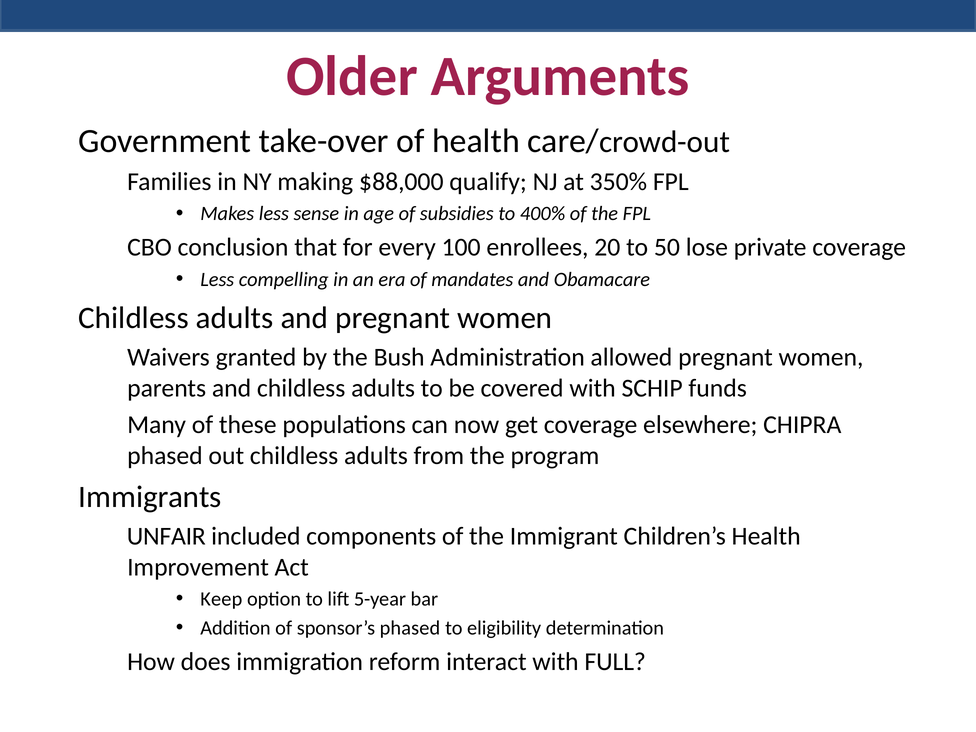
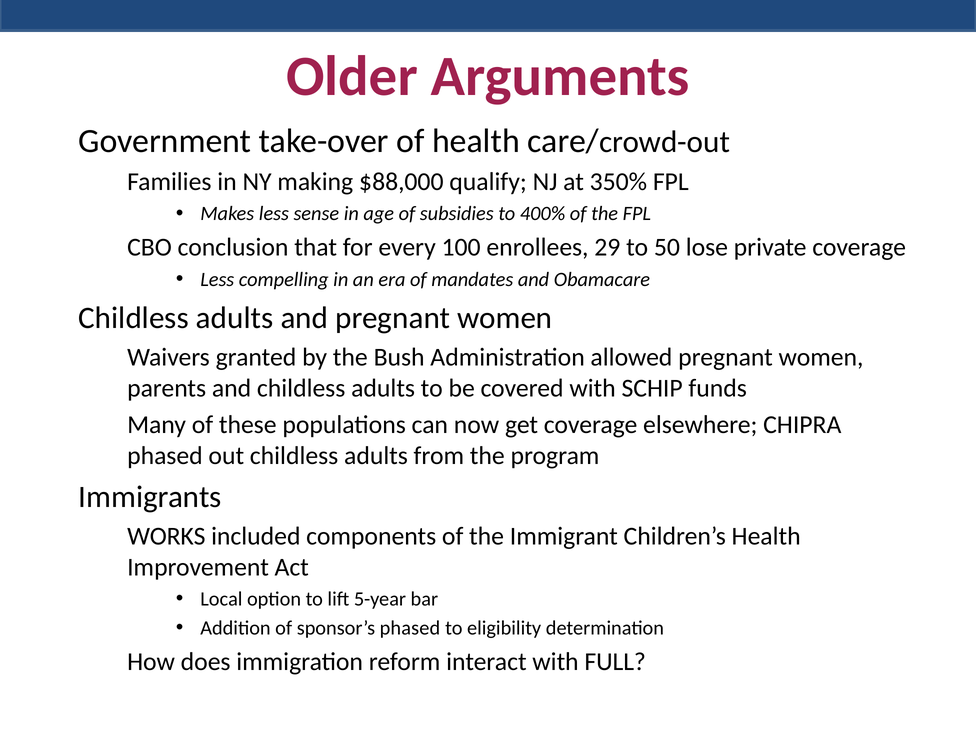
20: 20 -> 29
UNFAIR: UNFAIR -> WORKS
Keep: Keep -> Local
